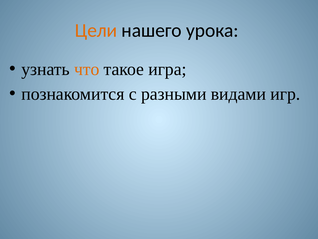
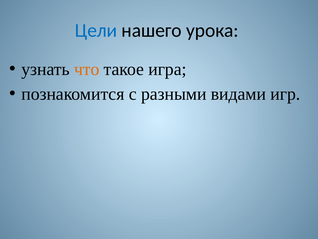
Цели colour: orange -> blue
